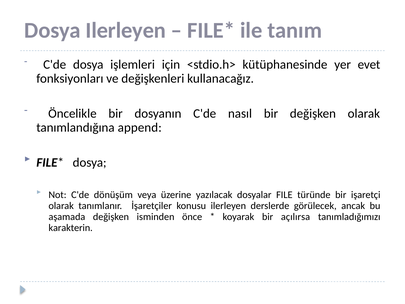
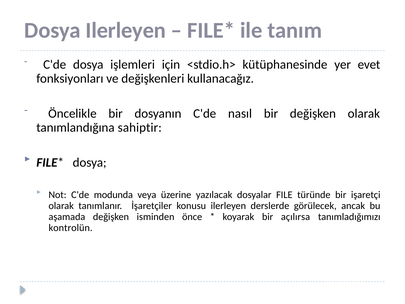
append: append -> sahiptir
dönüşüm: dönüşüm -> modunda
karakterin: karakterin -> kontrolün
